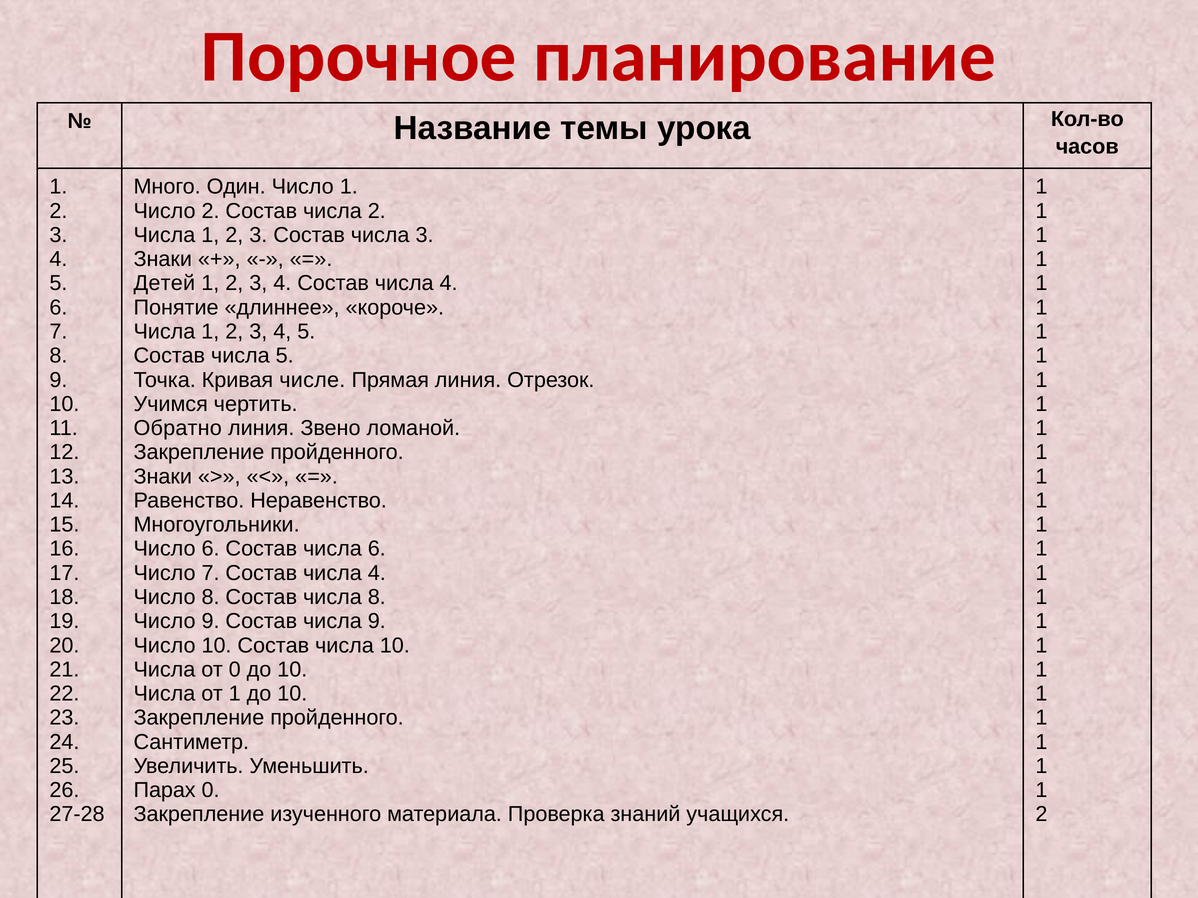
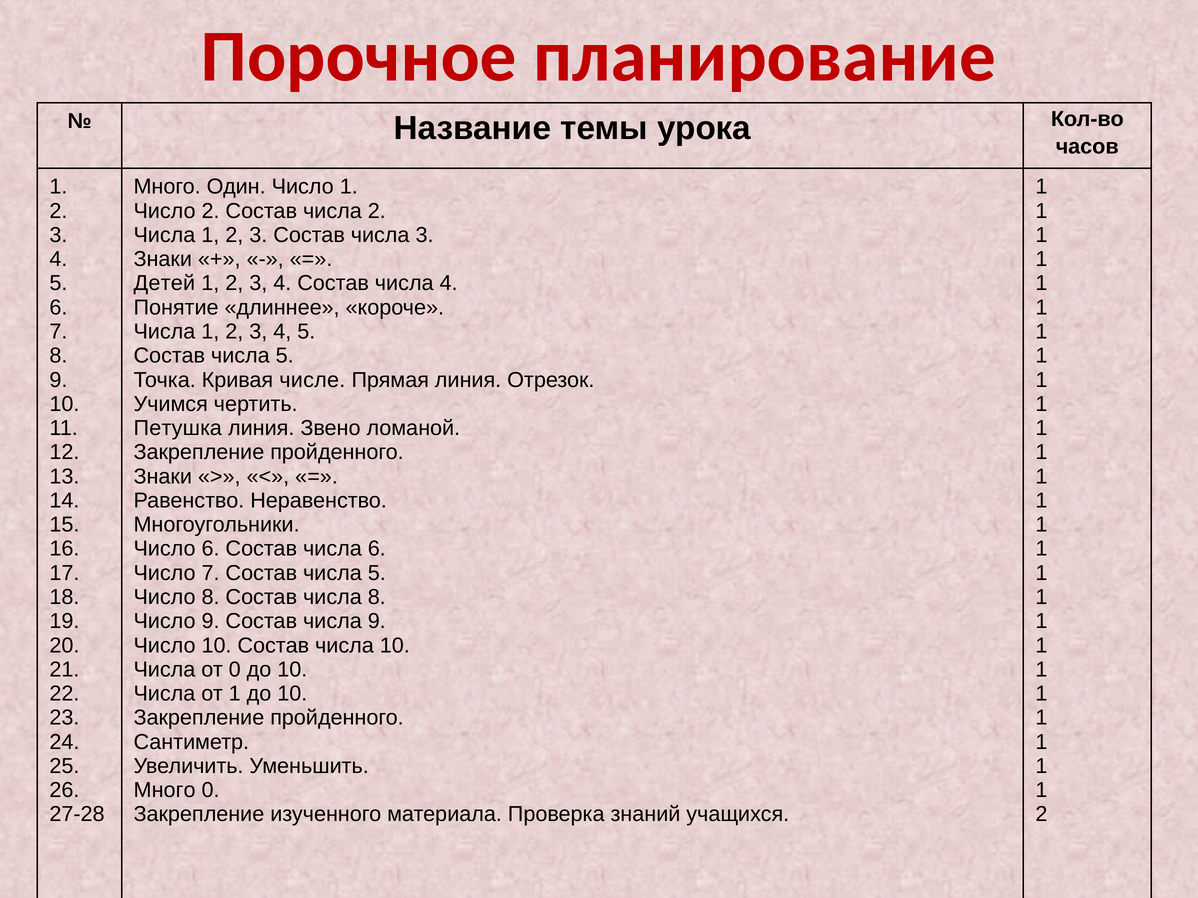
Обратно: Обратно -> Петушка
7 Состав числа 4: 4 -> 5
Парах at (165, 791): Парах -> Много
